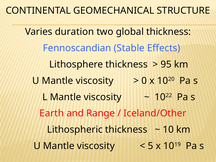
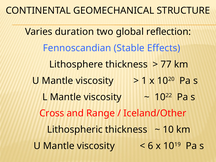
global thickness: thickness -> reflection
95: 95 -> 77
0: 0 -> 1
Earth: Earth -> Cross
5: 5 -> 6
